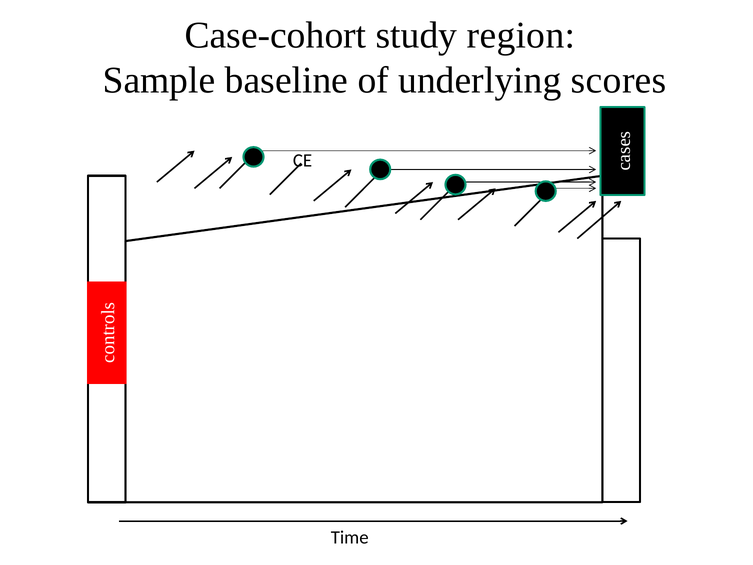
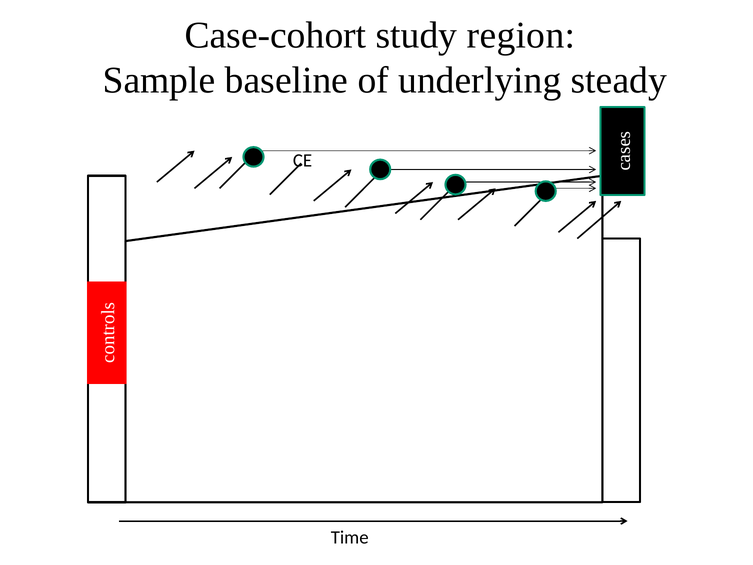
scores: scores -> steady
